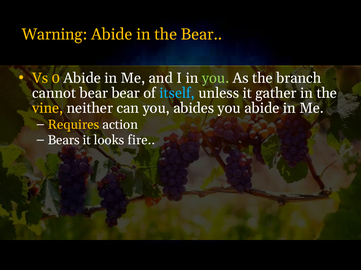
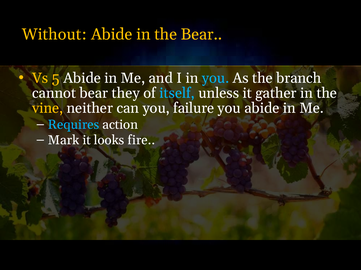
Warning: Warning -> Without
0: 0 -> 5
you at (216, 78) colour: light green -> light blue
bear bear: bear -> they
abides: abides -> failure
Requires colour: yellow -> light blue
Bears: Bears -> Mark
